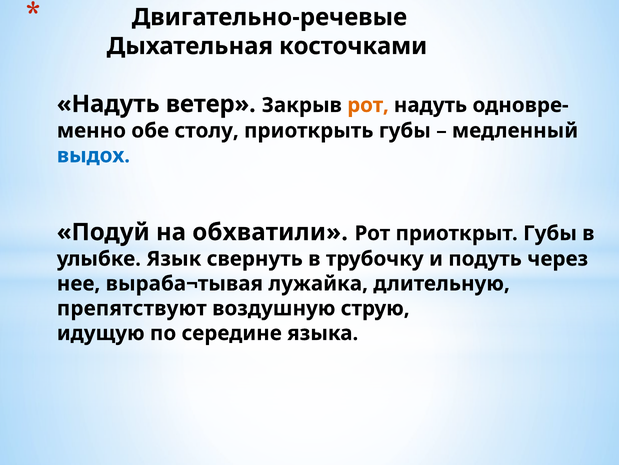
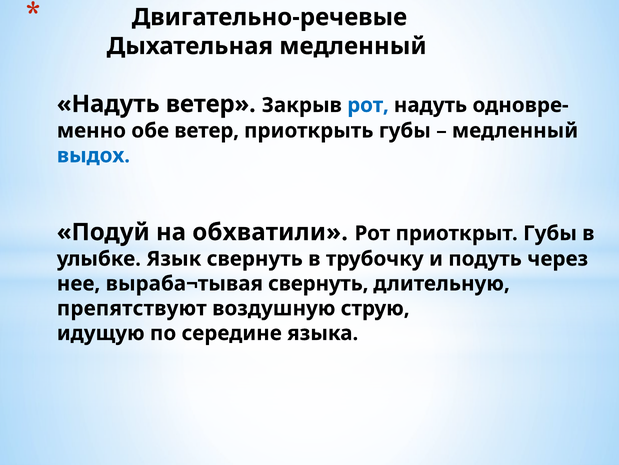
Дыхательная косточками: косточками -> медленный
рот at (368, 105) colour: orange -> blue
обе столу: столу -> ветер
выраба¬тывая лужайка: лужайка -> свернуть
